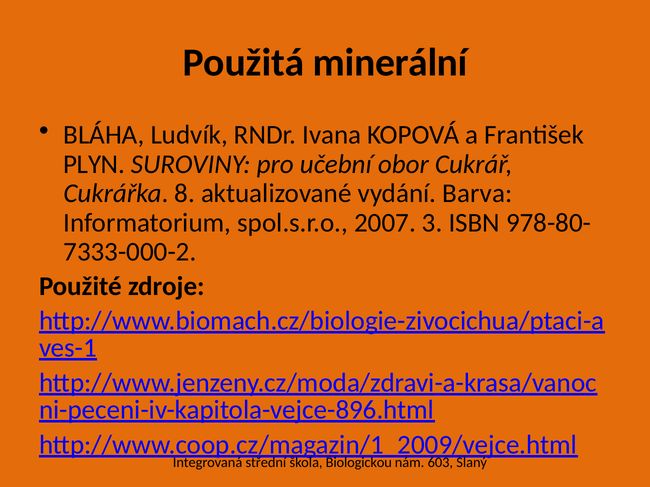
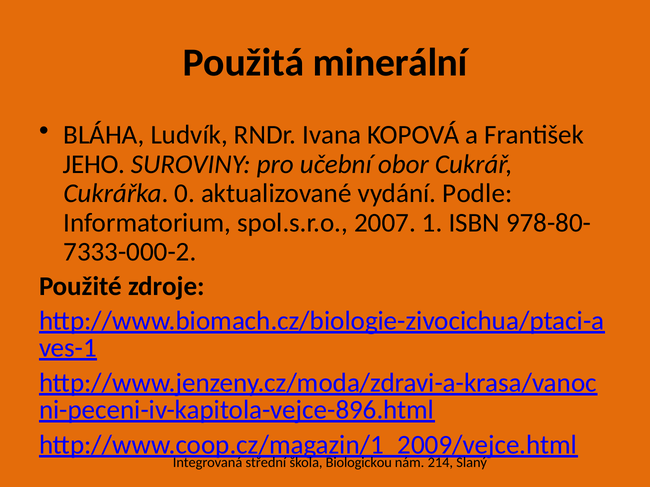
PLYN: PLYN -> JEHO
8: 8 -> 0
Barva: Barva -> Podle
3: 3 -> 1
603: 603 -> 214
